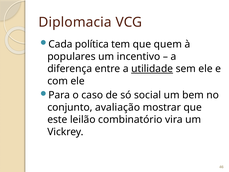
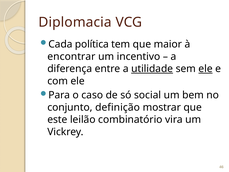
quem: quem -> maior
populares: populares -> encontrar
ele at (206, 69) underline: none -> present
avaliação: avaliação -> definição
